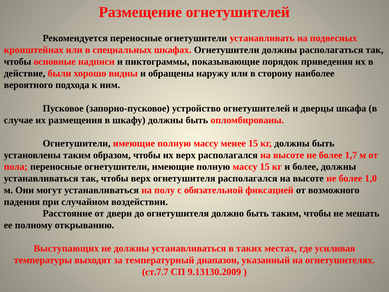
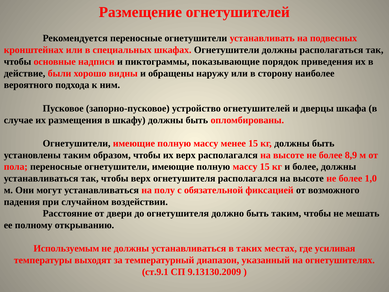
1,7: 1,7 -> 8,9
Выступающих: Выступающих -> Используемым
ст.7.7: ст.7.7 -> ст.9.1
